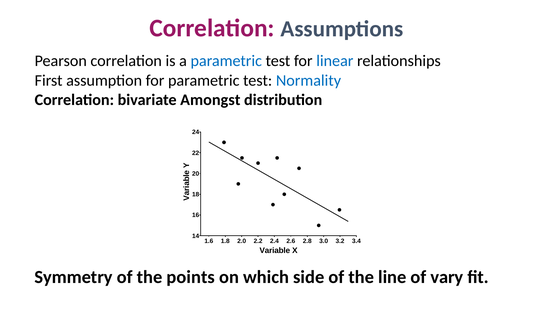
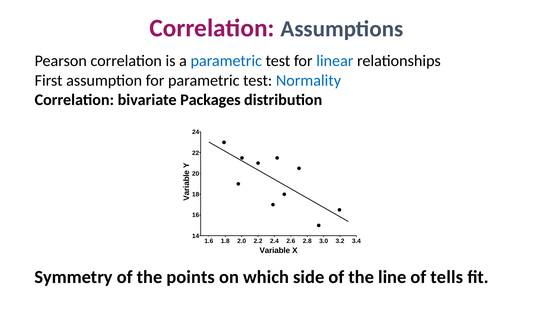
Amongst: Amongst -> Packages
vary: vary -> tells
